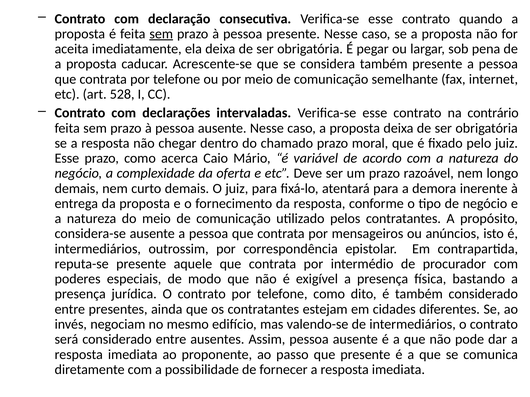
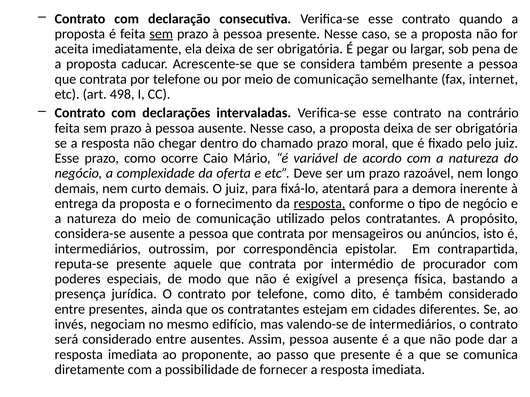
528: 528 -> 498
acerca: acerca -> ocorre
resposta at (320, 204) underline: none -> present
